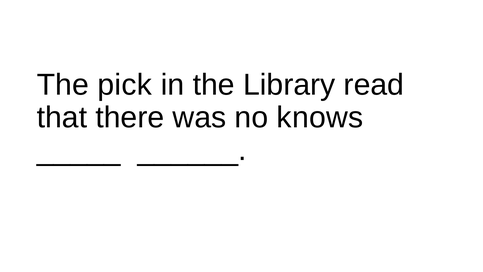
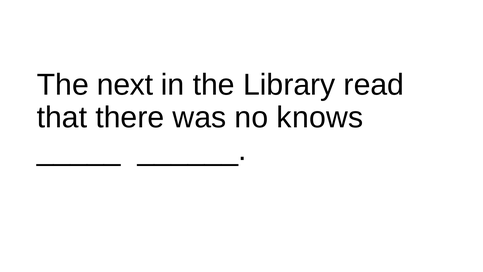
pick: pick -> next
